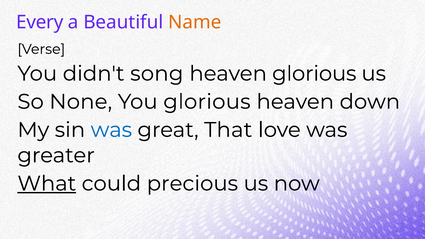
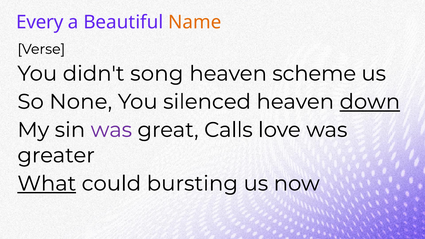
heaven glorious: glorious -> scheme
You glorious: glorious -> silenced
down underline: none -> present
was at (111, 130) colour: blue -> purple
That: That -> Calls
precious: precious -> bursting
